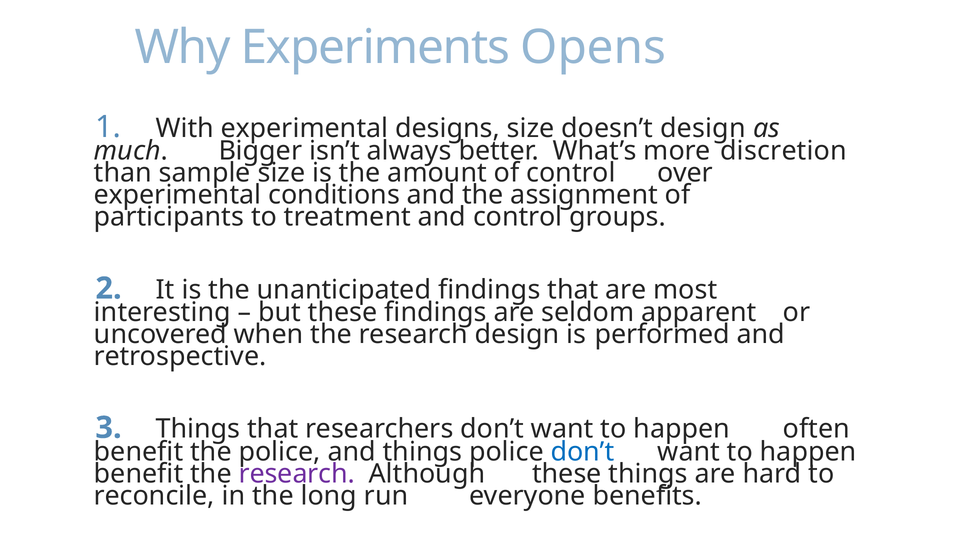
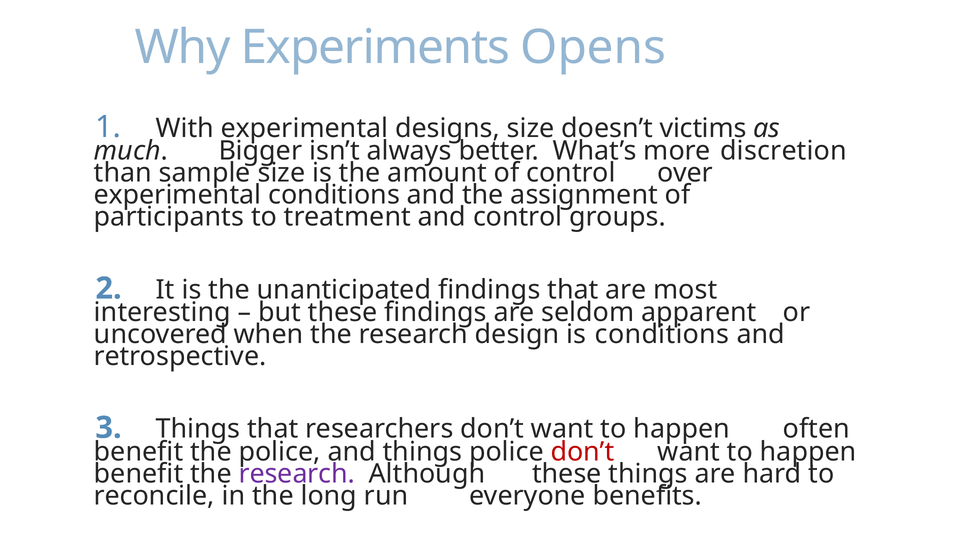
doesn’t design: design -> victims
is performed: performed -> conditions
don’t at (583, 451) colour: blue -> red
